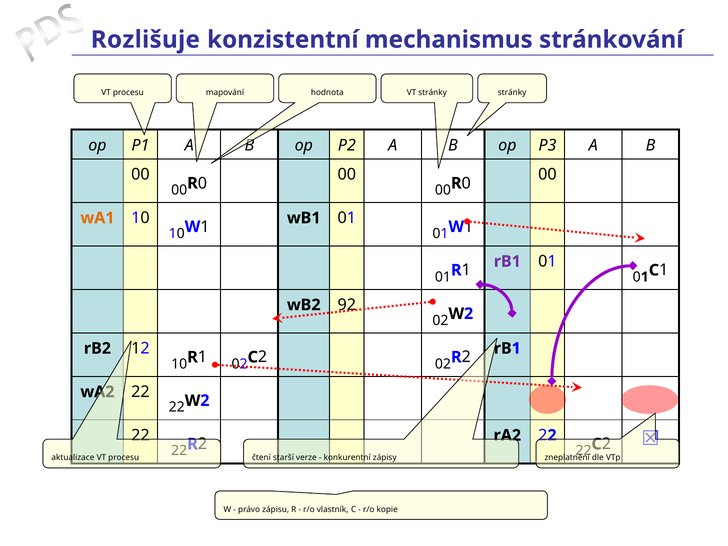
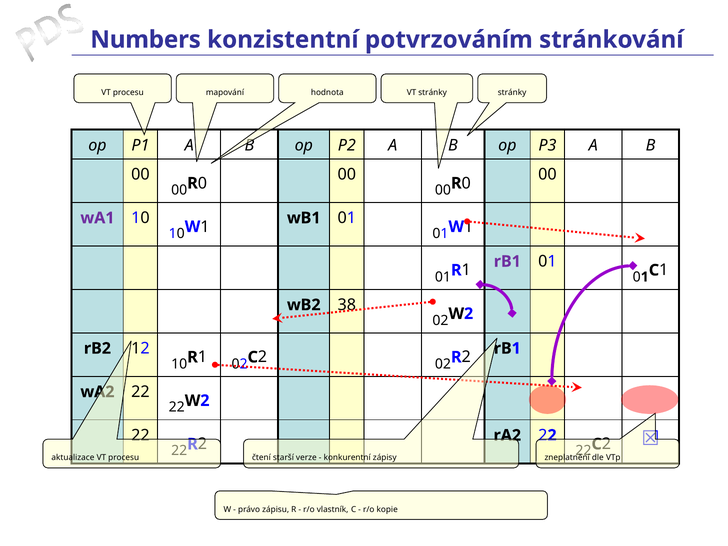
Rozlišuje: Rozlišuje -> Numbers
mechanismus: mechanismus -> potvrzováním
wA1 colour: orange -> purple
92: 92 -> 38
